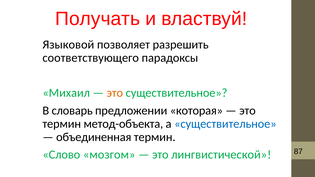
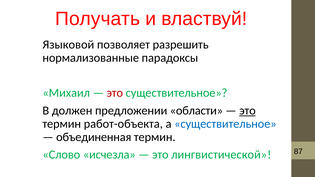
соответствующего: соответствующего -> нормализованные
это at (115, 93) colour: orange -> red
словарь: словарь -> должен
которая: которая -> области
это at (247, 111) underline: none -> present
метод-объекта: метод-объекта -> работ-объекта
мозгом: мозгом -> исчезла
